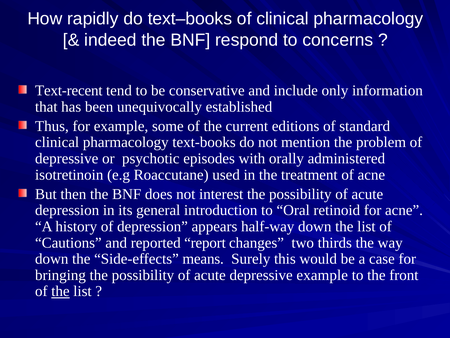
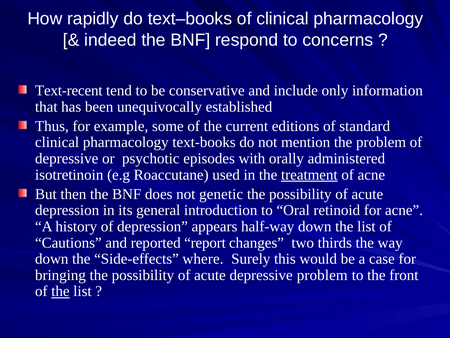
treatment underline: none -> present
interest: interest -> genetic
means: means -> where
depressive example: example -> problem
